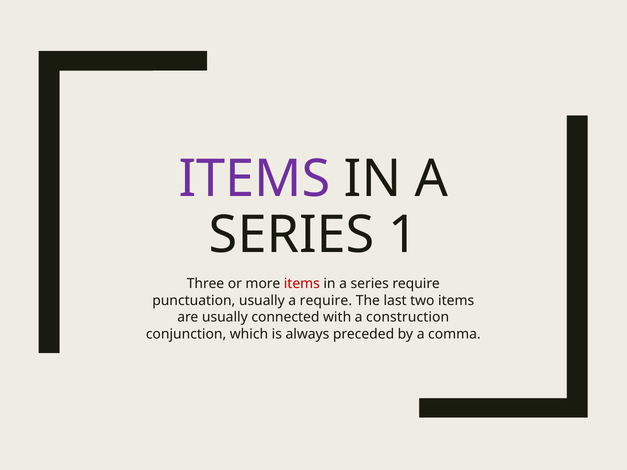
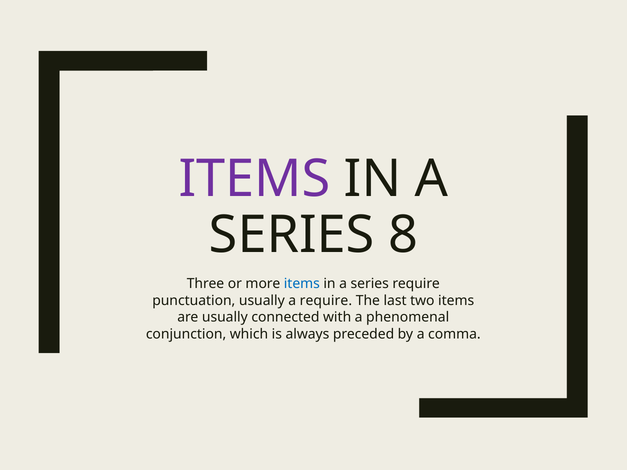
1: 1 -> 8
items at (302, 284) colour: red -> blue
construction: construction -> phenomenal
